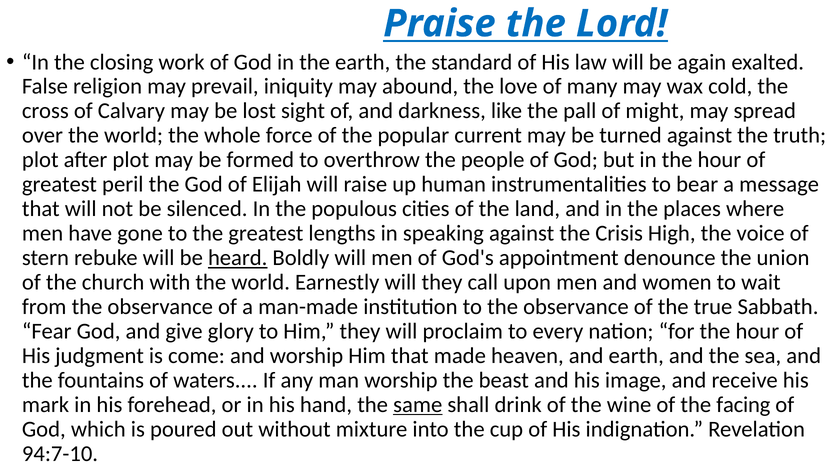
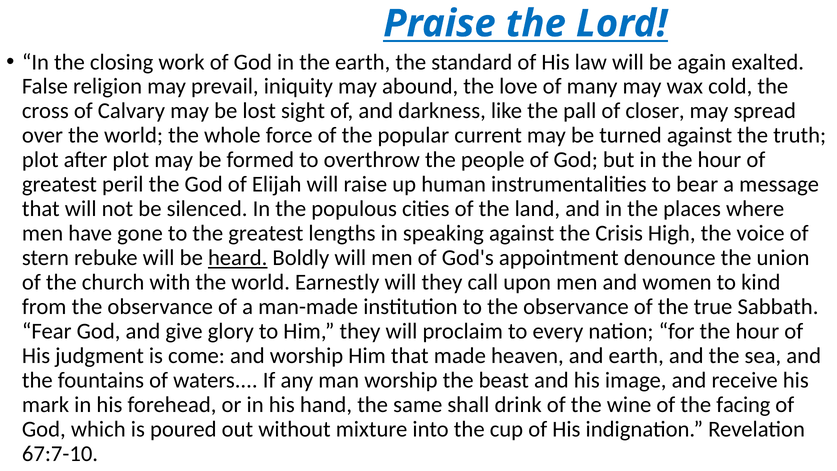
might: might -> closer
wait: wait -> kind
same underline: present -> none
94:7-10: 94:7-10 -> 67:7-10
